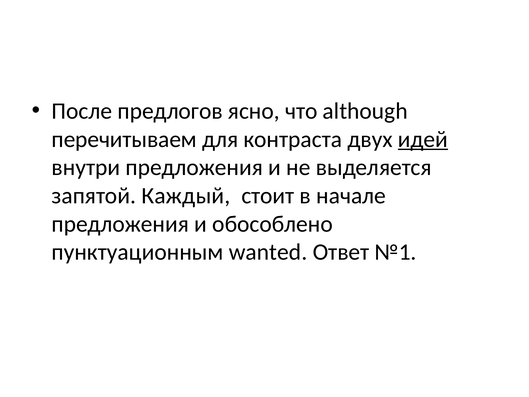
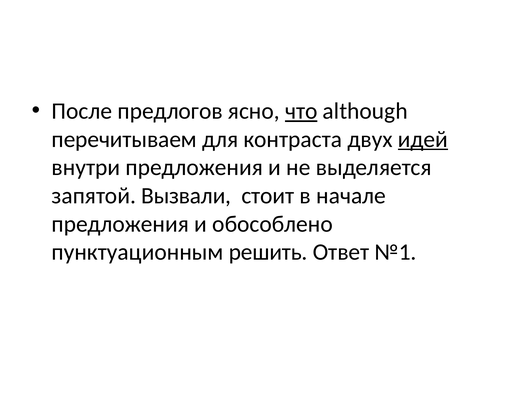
что underline: none -> present
Каждый: Каждый -> Вызвали
wanted: wanted -> решить
